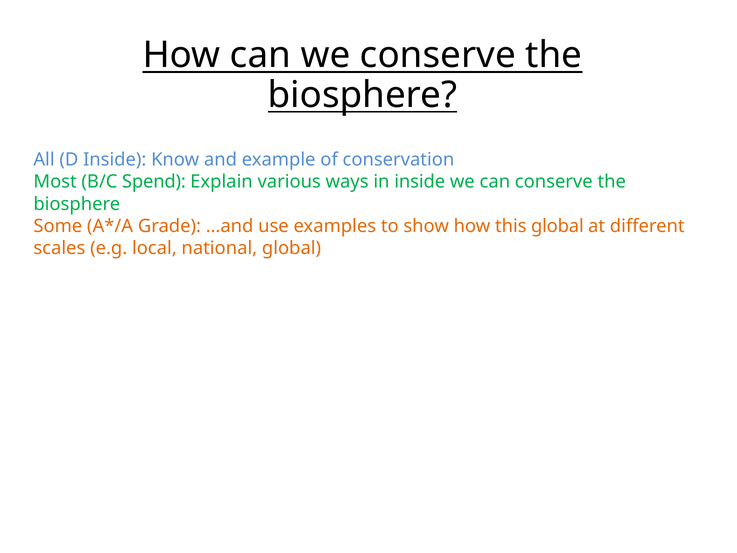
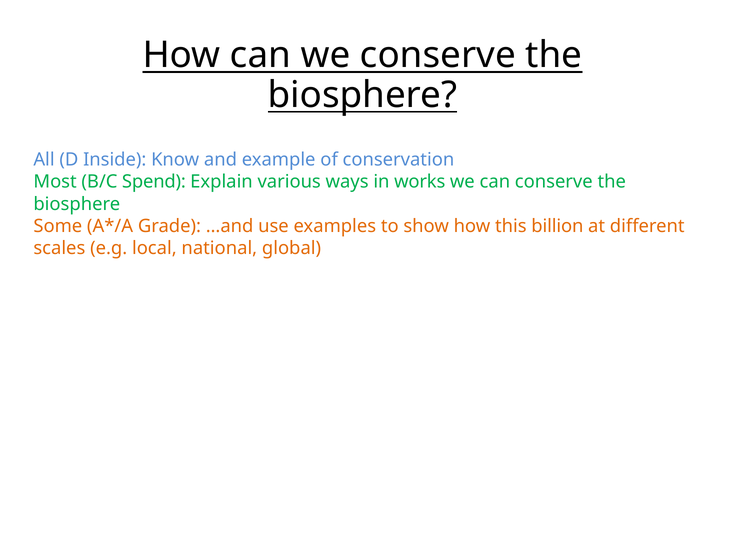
in inside: inside -> works
this global: global -> billion
